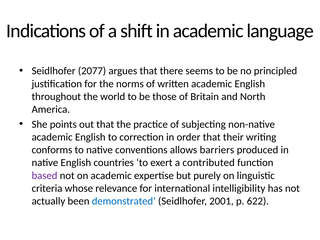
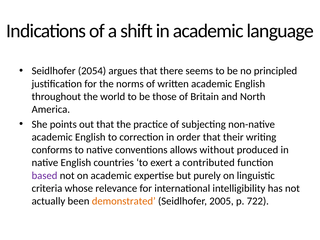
2077: 2077 -> 2054
barriers: barriers -> without
demonstrated colour: blue -> orange
2001: 2001 -> 2005
622: 622 -> 722
